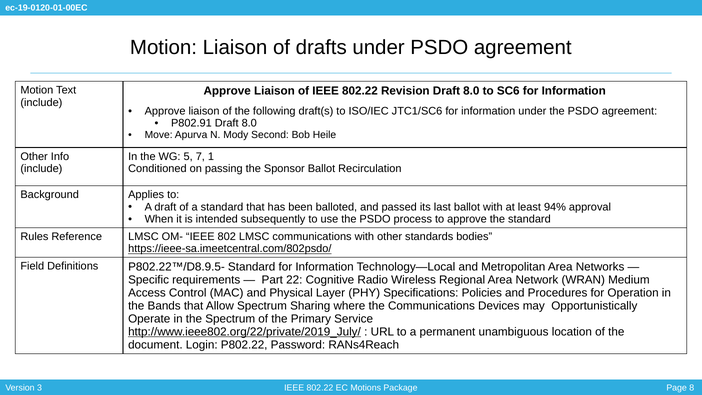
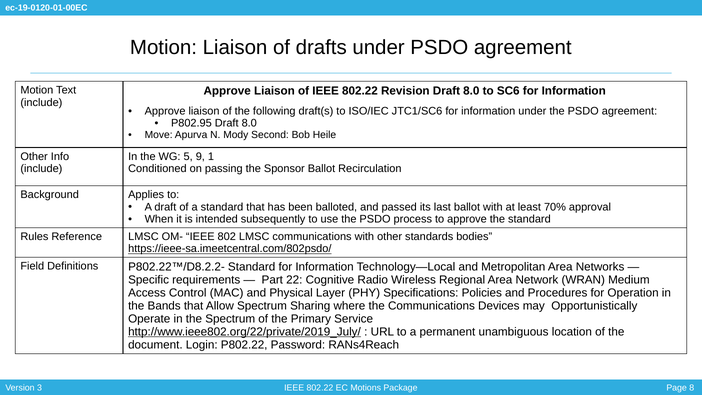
P802.91: P802.91 -> P802.95
7: 7 -> 9
94%: 94% -> 70%
P802.22™/D8.9.5-: P802.22™/D8.9.5- -> P802.22™/D8.2.2-
